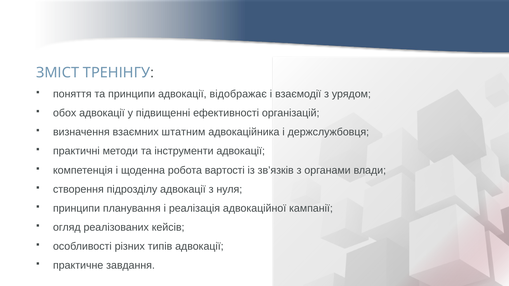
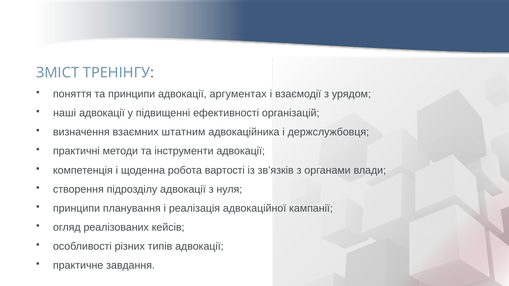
відображає: відображає -> аргументах
обох: обох -> наші
